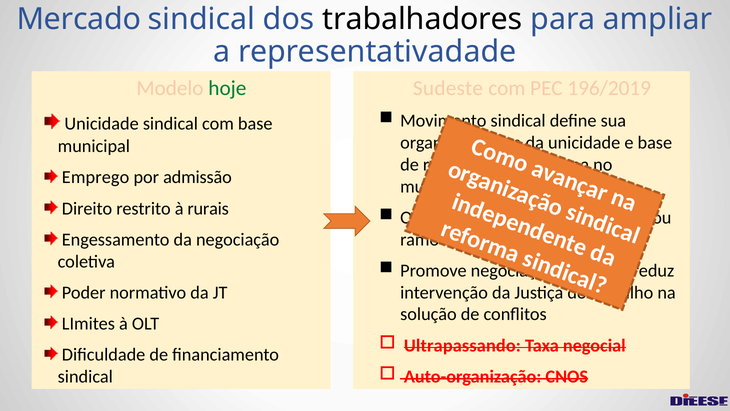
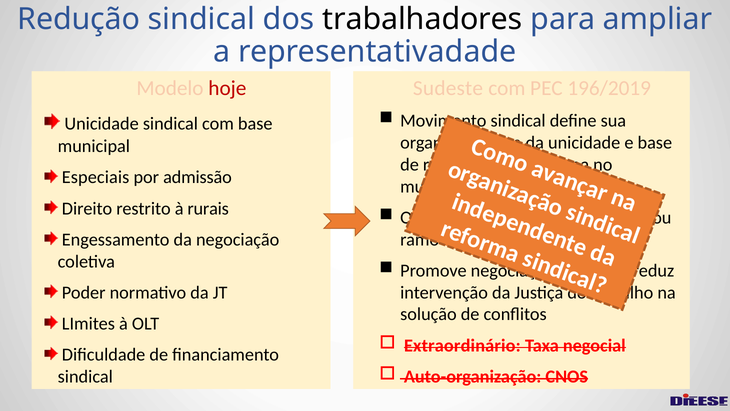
Mercado: Mercado -> Redução
hoje colour: green -> red
Emprego: Emprego -> Especiais
Ultrapassando: Ultrapassando -> Extraordinário
